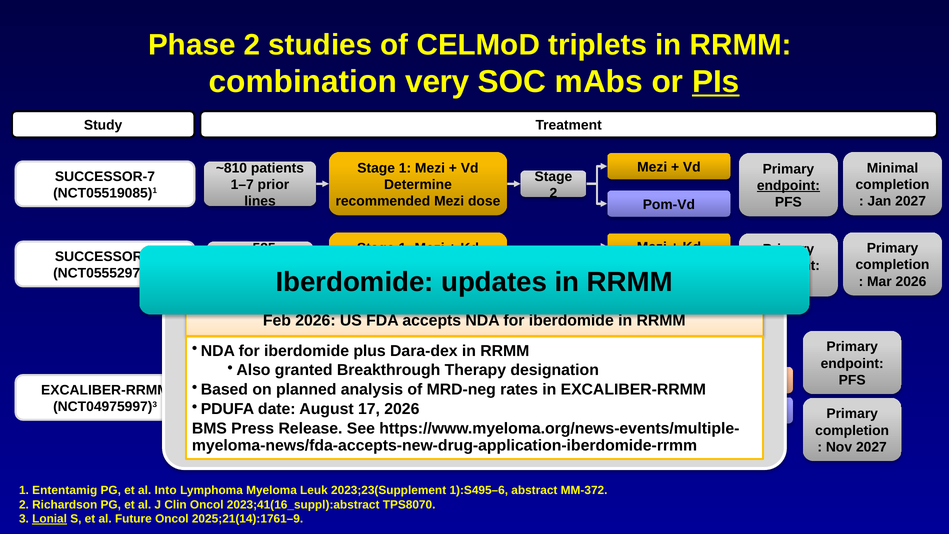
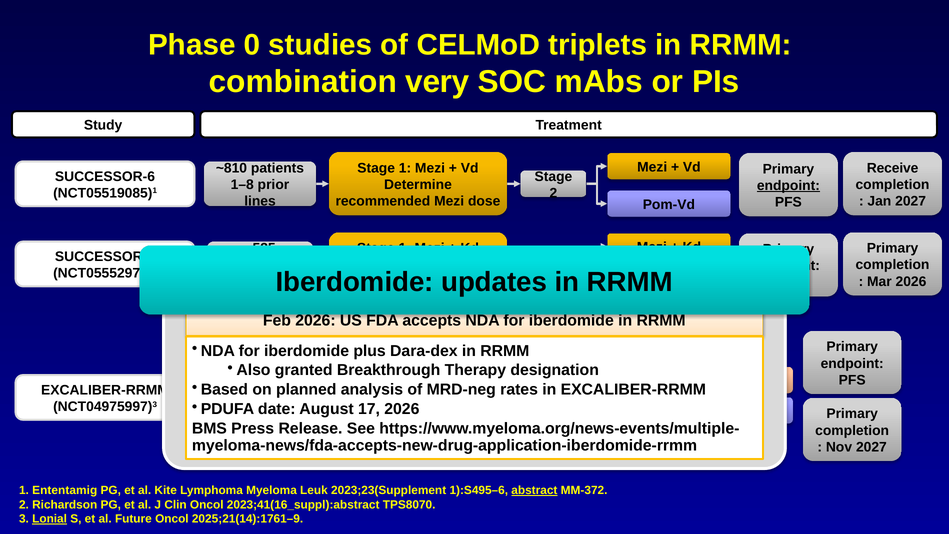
Phase 2: 2 -> 0
PIs underline: present -> none
Minimal: Minimal -> Receive
SUCCESSOR-7: SUCCESSOR-7 -> SUCCESSOR-6
1–7: 1–7 -> 1–8
Into: Into -> Kite
abstract underline: none -> present
